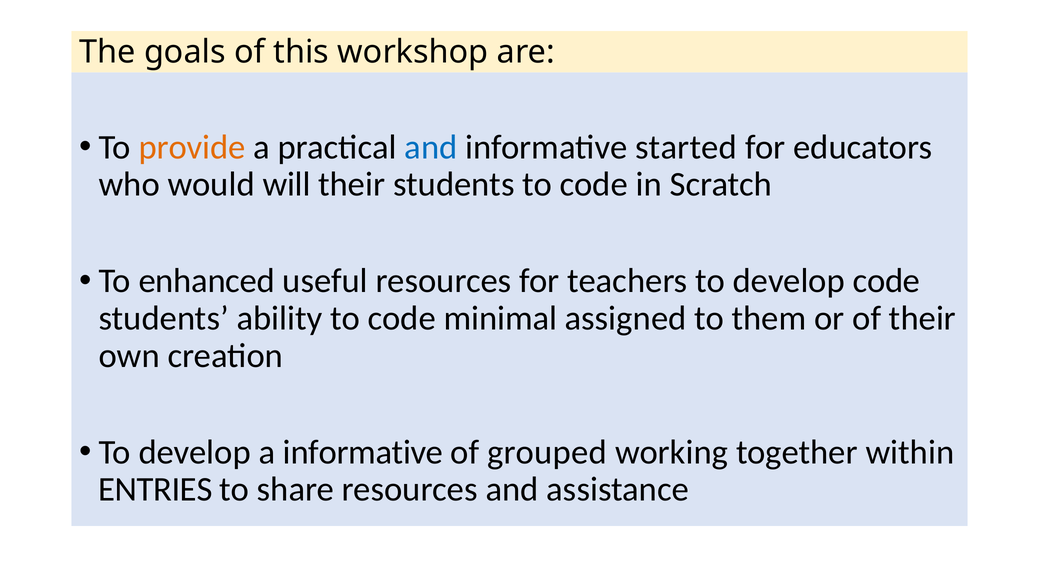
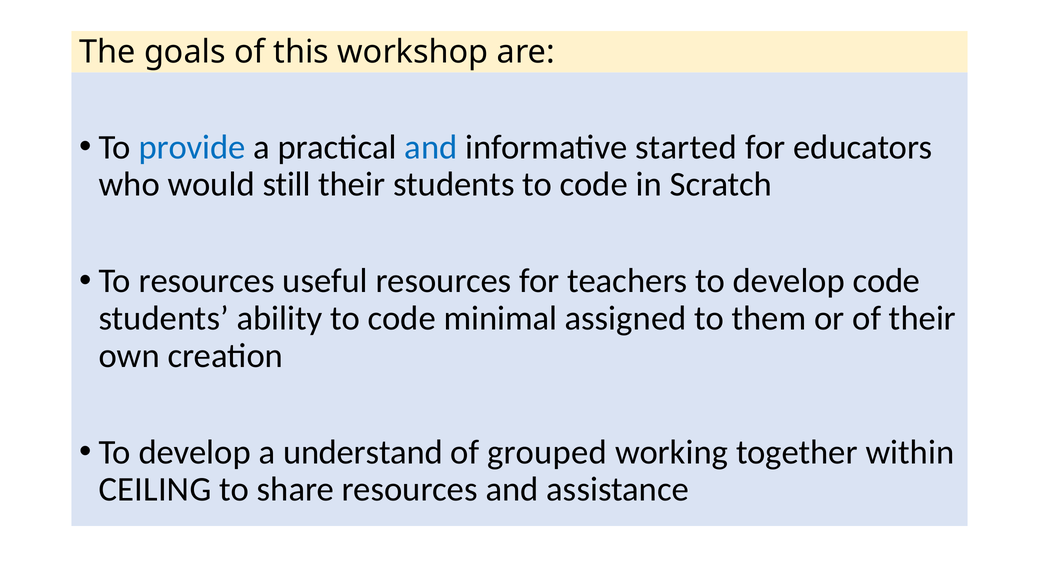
provide colour: orange -> blue
will: will -> still
To enhanced: enhanced -> resources
a informative: informative -> understand
ENTRIES: ENTRIES -> CEILING
